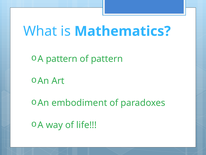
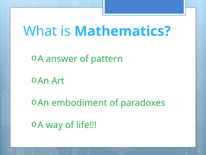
A pattern: pattern -> answer
